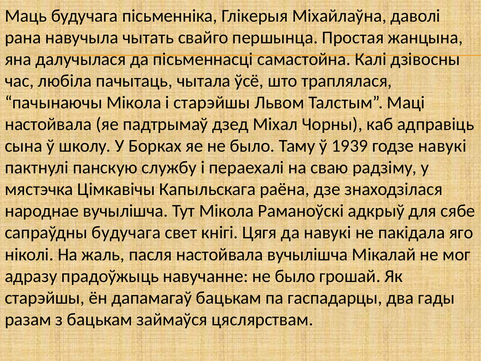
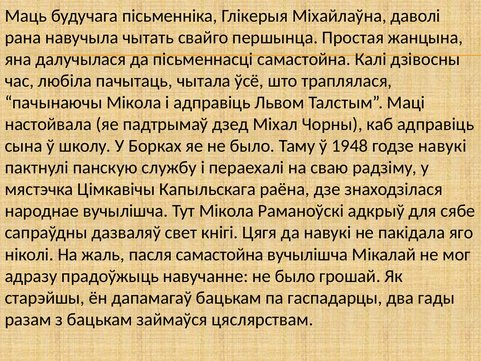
і старэйшы: старэйшы -> адправіць
1939: 1939 -> 1948
сапраўдны будучага: будучага -> дазваляў
пасля настойвала: настойвала -> самастойна
